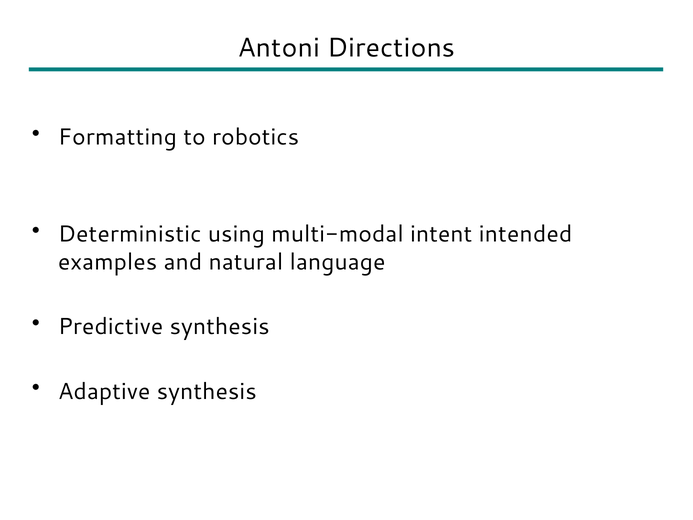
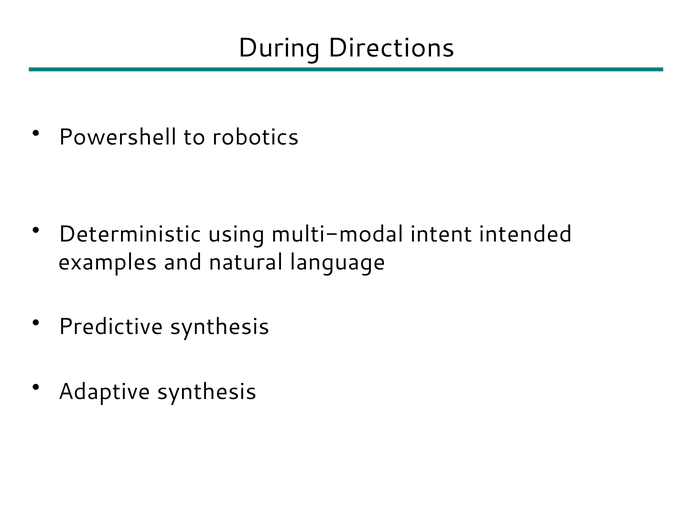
Antoni: Antoni -> During
Formatting: Formatting -> Powershell
